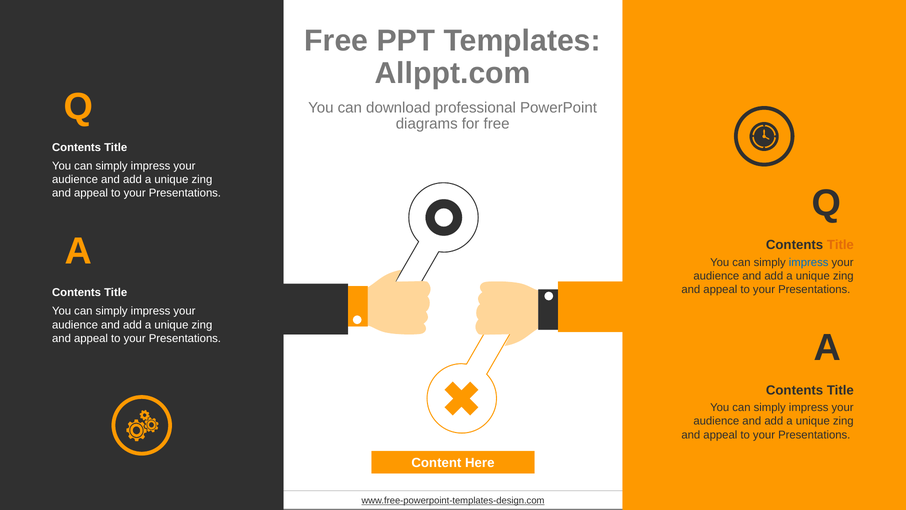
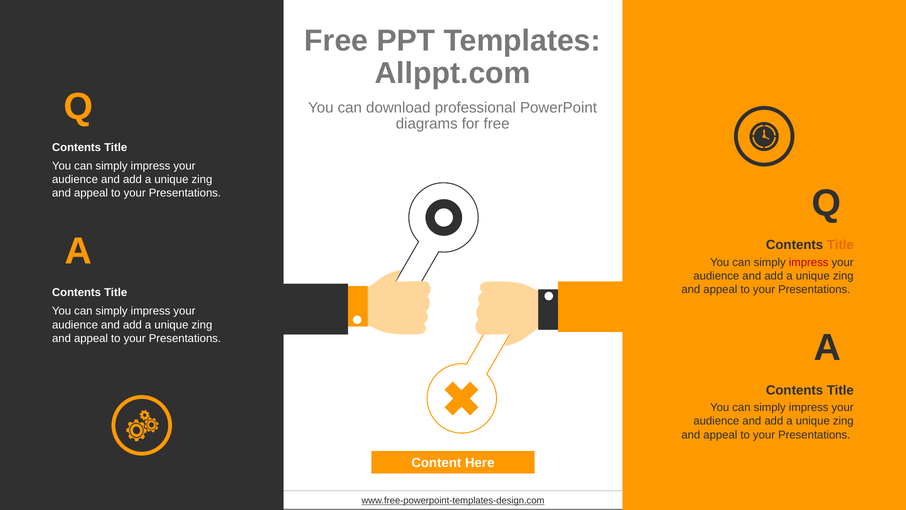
impress at (809, 262) colour: blue -> red
